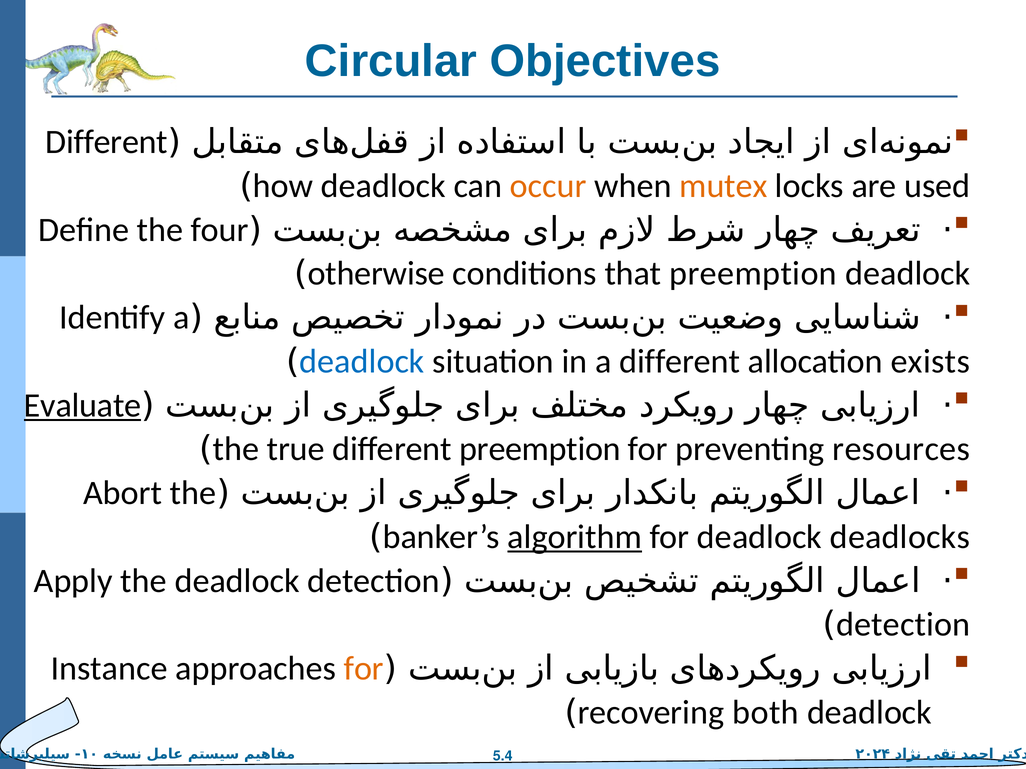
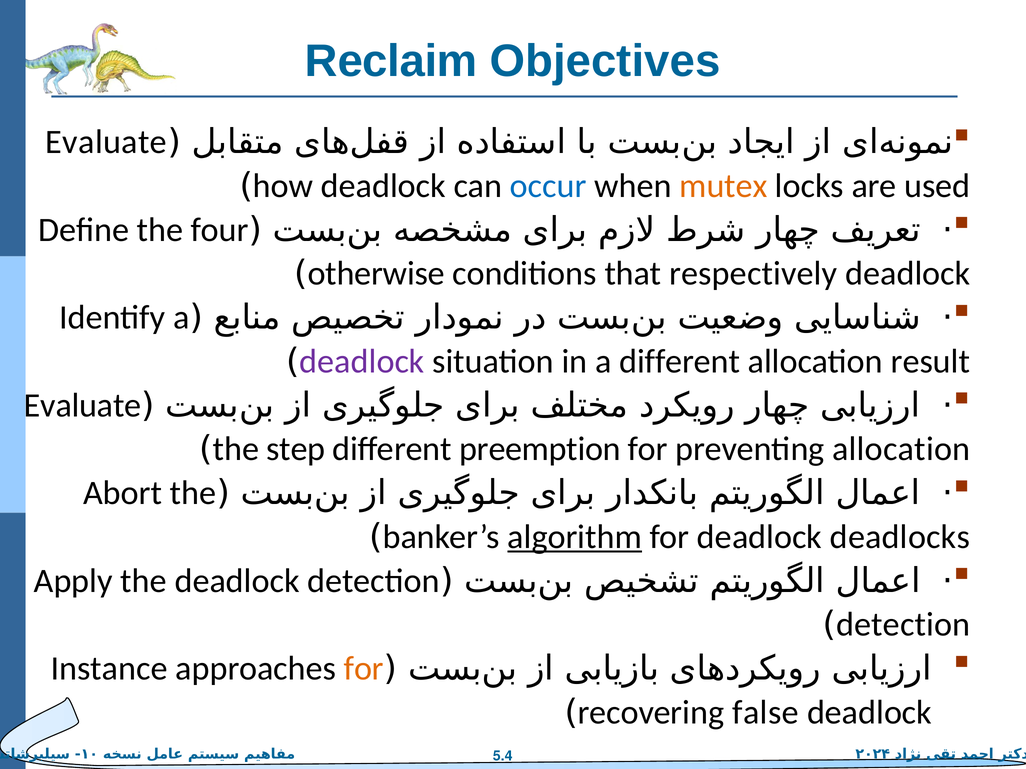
Circular: Circular -> Reclaim
Different at (107, 142): Different -> Evaluate
occur colour: orange -> blue
that preemption: preemption -> respectively
deadlock at (362, 362) colour: blue -> purple
exists: exists -> result
Evaluate at (83, 406) underline: present -> none
true: true -> step
preventing resources: resources -> allocation
both: both -> false
